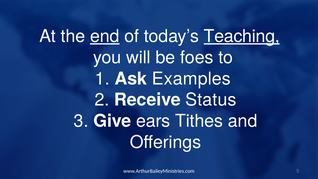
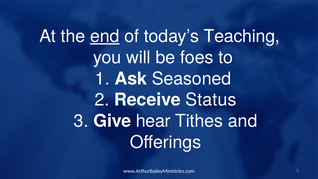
Teaching underline: present -> none
Examples: Examples -> Seasoned
ears: ears -> hear
